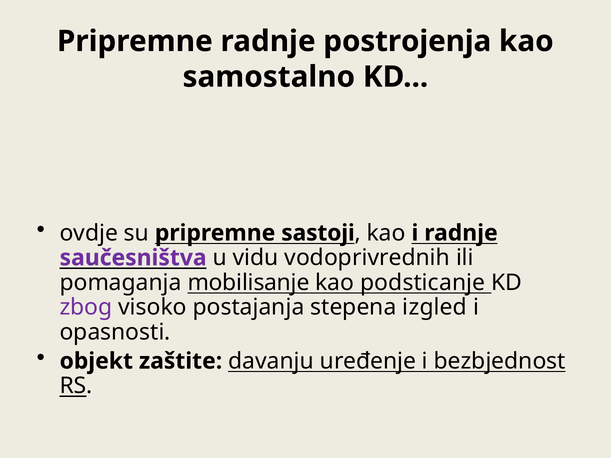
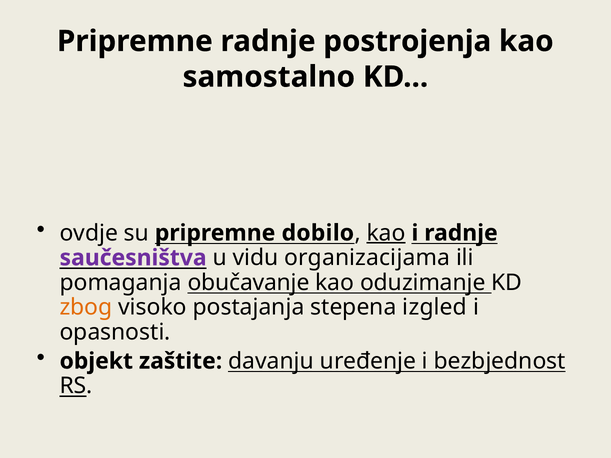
sastoji: sastoji -> dobilo
kao at (386, 233) underline: none -> present
vodoprivrednih: vodoprivrednih -> organizacijama
mobilisanje: mobilisanje -> obučavanje
podsticanje: podsticanje -> oduzimanje
zbog colour: purple -> orange
